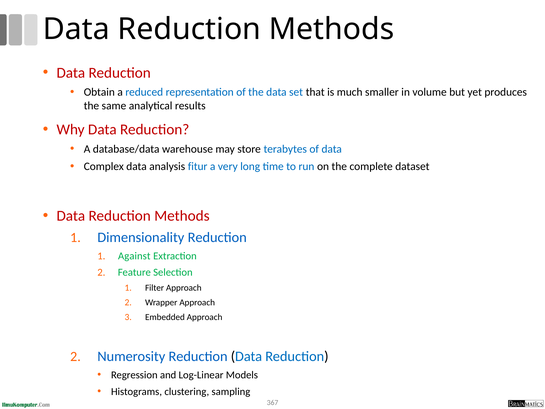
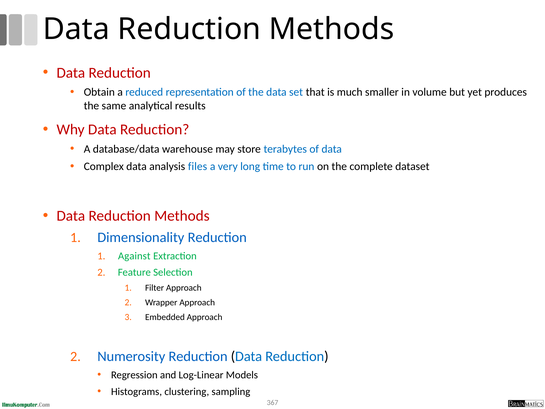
fitur: fitur -> files
